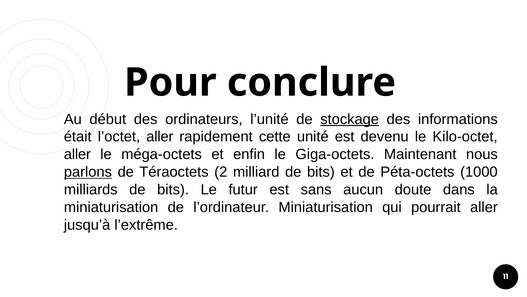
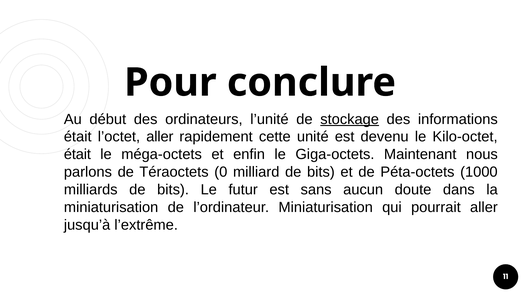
aller at (77, 154): aller -> était
parlons underline: present -> none
2: 2 -> 0
